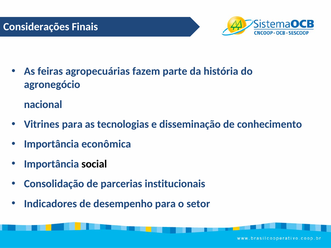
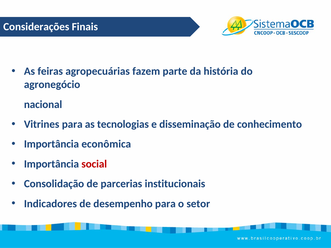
social colour: black -> red
